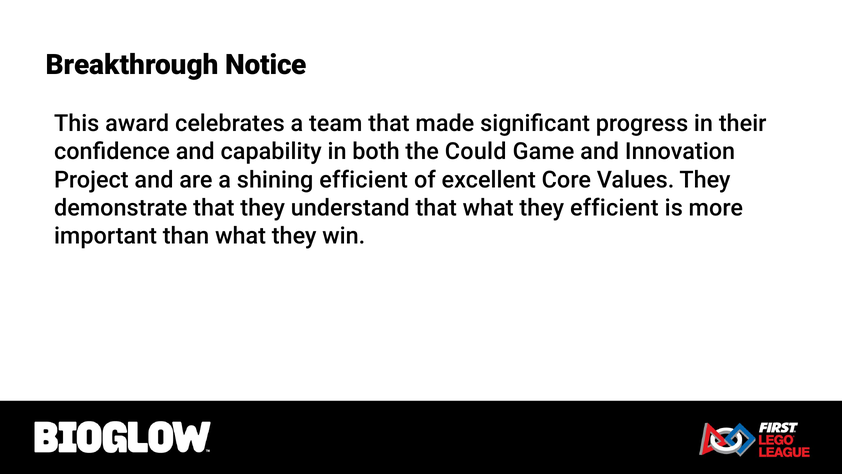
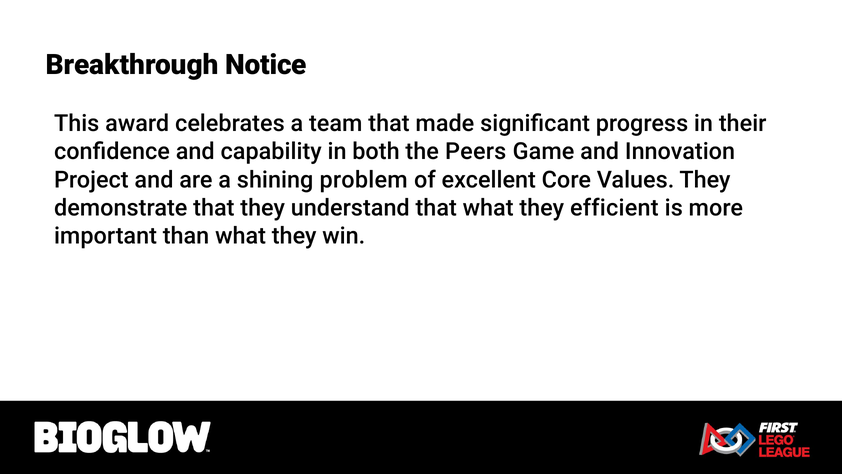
Could: Could -> Peers
shining efficient: efficient -> problem
